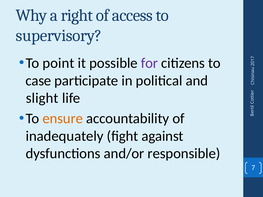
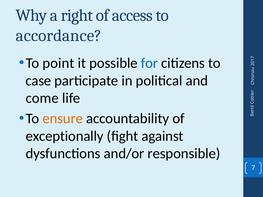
supervisory: supervisory -> accordance
for colour: purple -> blue
slight: slight -> come
inadequately: inadequately -> exceptionally
